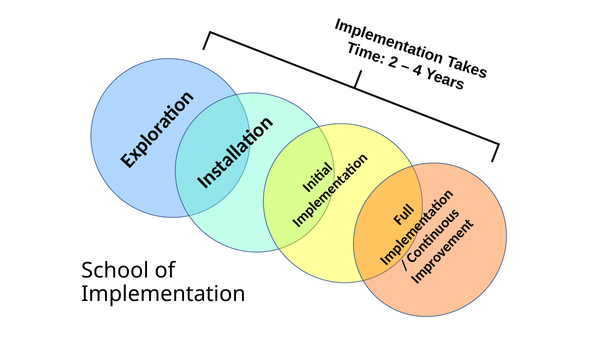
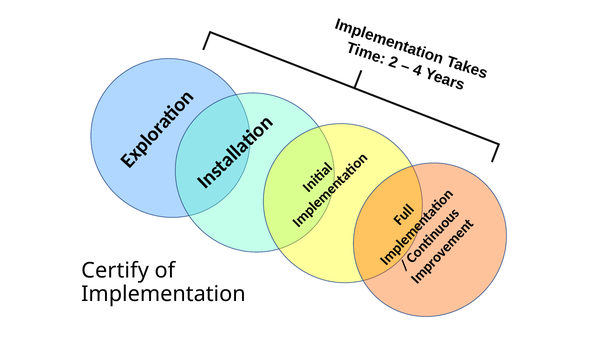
School: School -> Certify
